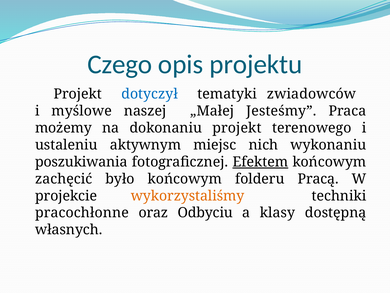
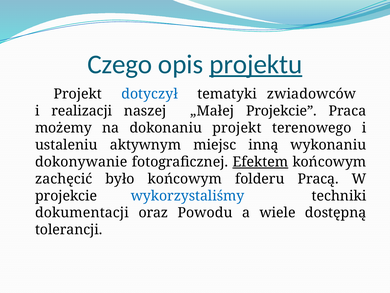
projektu underline: none -> present
myślowe: myślowe -> realizacji
„Małej Jesteśmy: Jesteśmy -> Projekcie
nich: nich -> inną
poszukiwania: poszukiwania -> dokonywanie
wykorzystaliśmy colour: orange -> blue
pracochłonne: pracochłonne -> dokumentacji
Odbyciu: Odbyciu -> Powodu
klasy: klasy -> wiele
własnych: własnych -> tolerancji
